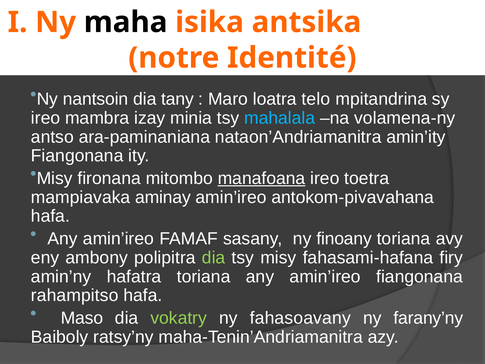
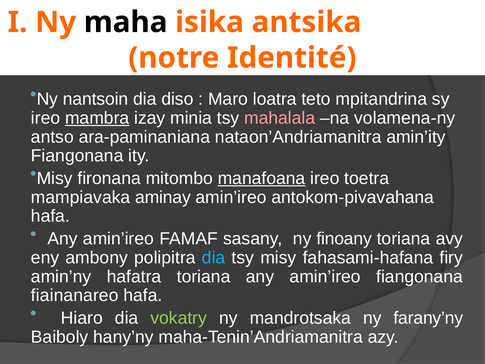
tany: tany -> diso
telo: telo -> teto
mambra underline: none -> present
mahalala colour: light blue -> pink
dia at (214, 257) colour: light green -> light blue
rahampitso: rahampitso -> fiainanareo
Maso: Maso -> Hiaro
fahasoavany: fahasoavany -> mandrotsaka
ratsy’ny: ratsy’ny -> hany’ny
